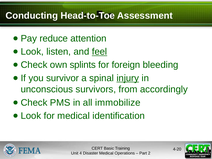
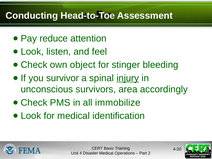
feel underline: present -> none
splints: splints -> object
foreign: foreign -> stinger
from: from -> area
